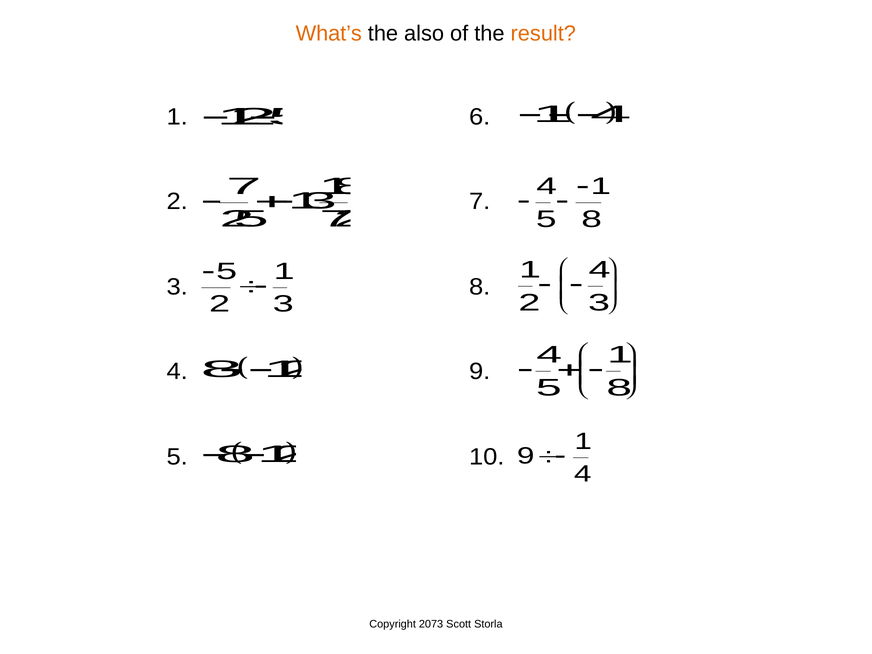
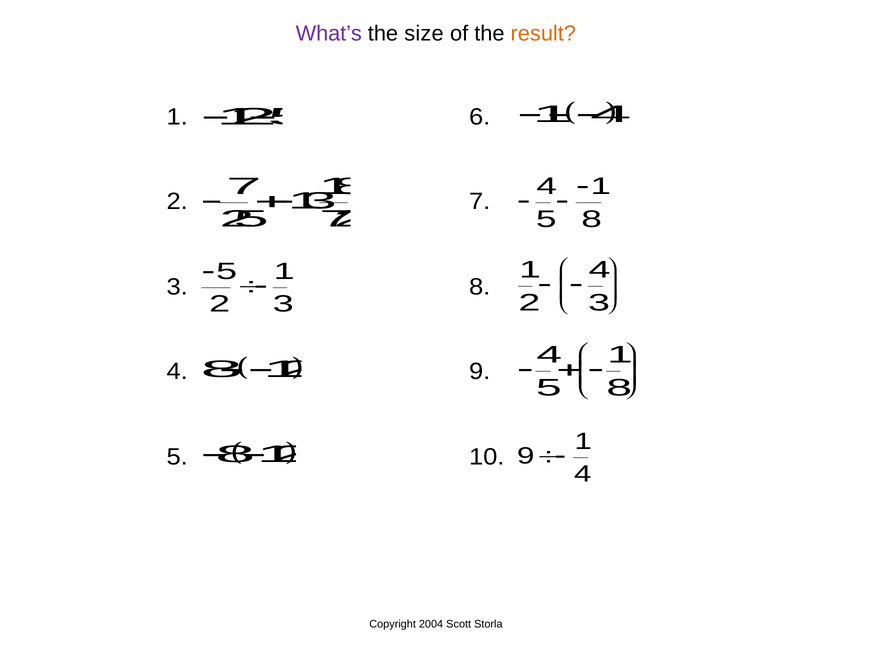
What’s colour: orange -> purple
also: also -> size
2073: 2073 -> 2004
